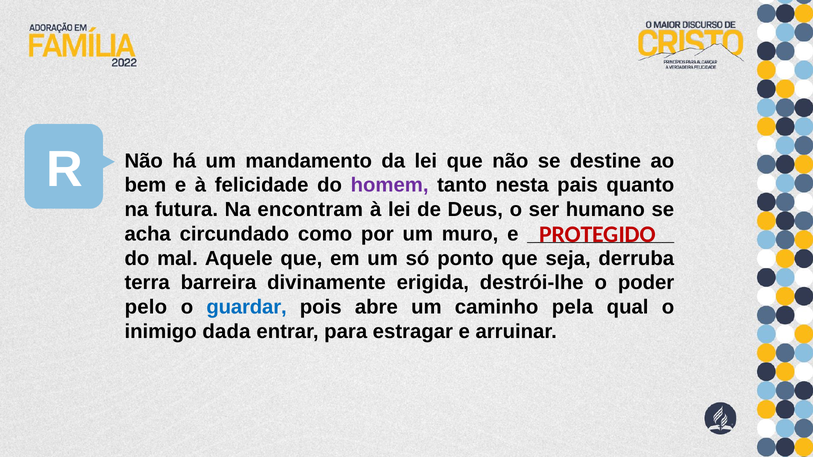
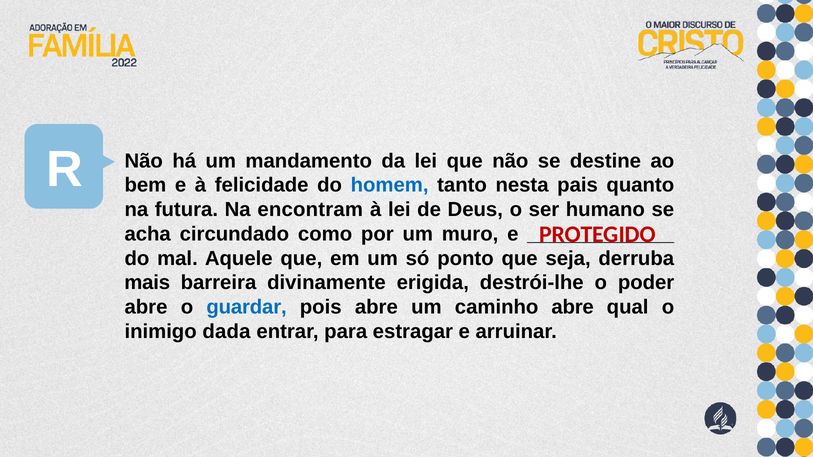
homem colour: purple -> blue
terra: terra -> mais
pelo at (146, 307): pelo -> abre
caminho pela: pela -> abre
